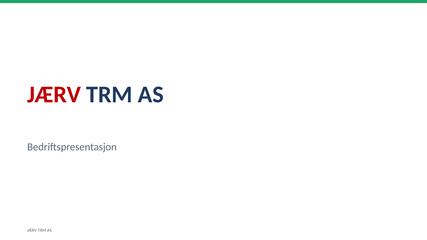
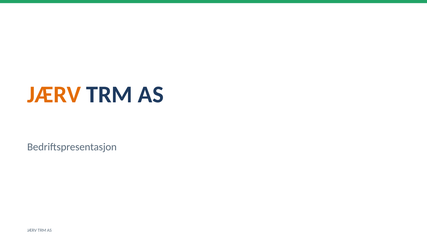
JÆRV at (54, 95) colour: red -> orange
